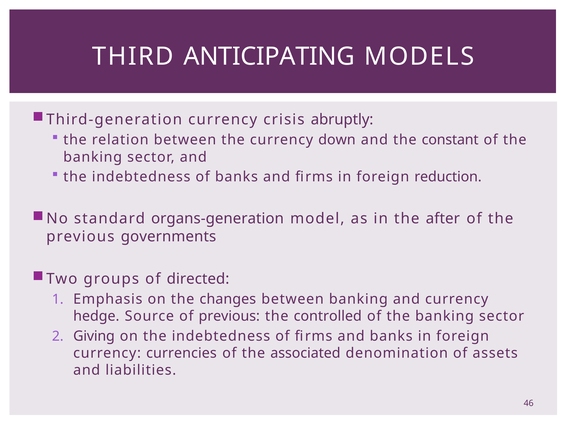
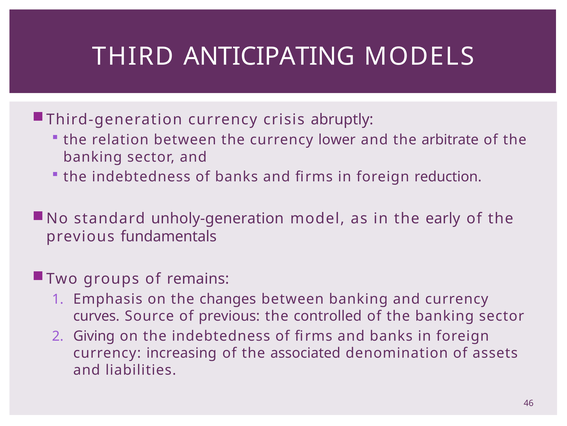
down: down -> lower
constant: constant -> arbitrate
organs-generation: organs-generation -> unholy-generation
after: after -> early
governments: governments -> fundamentals
directed: directed -> remains
hedge: hedge -> curves
currencies: currencies -> increasing
